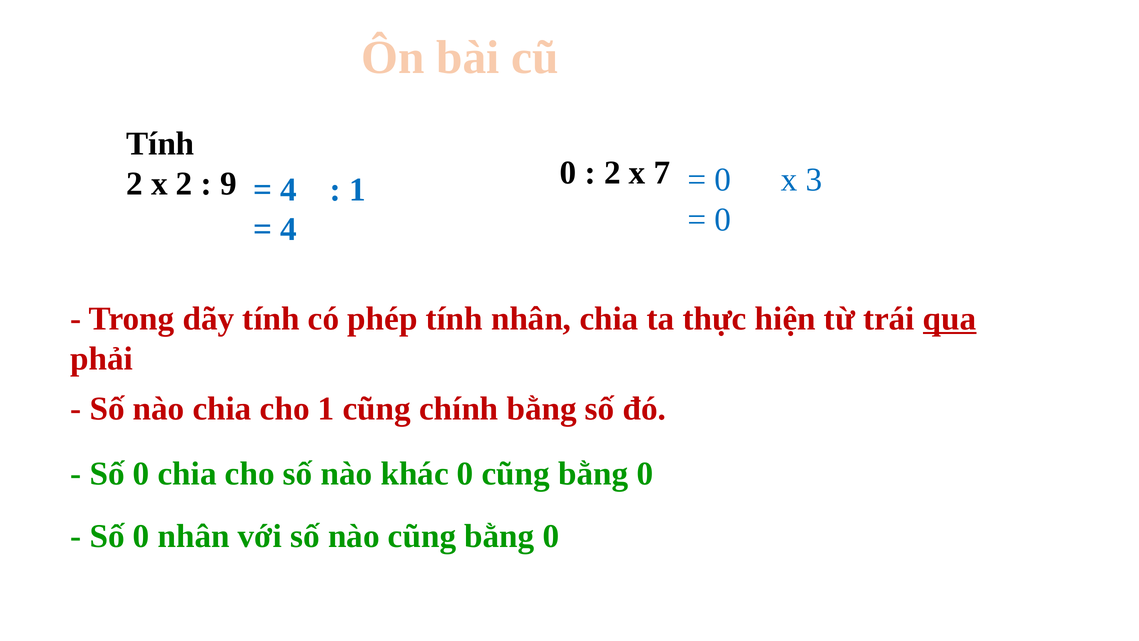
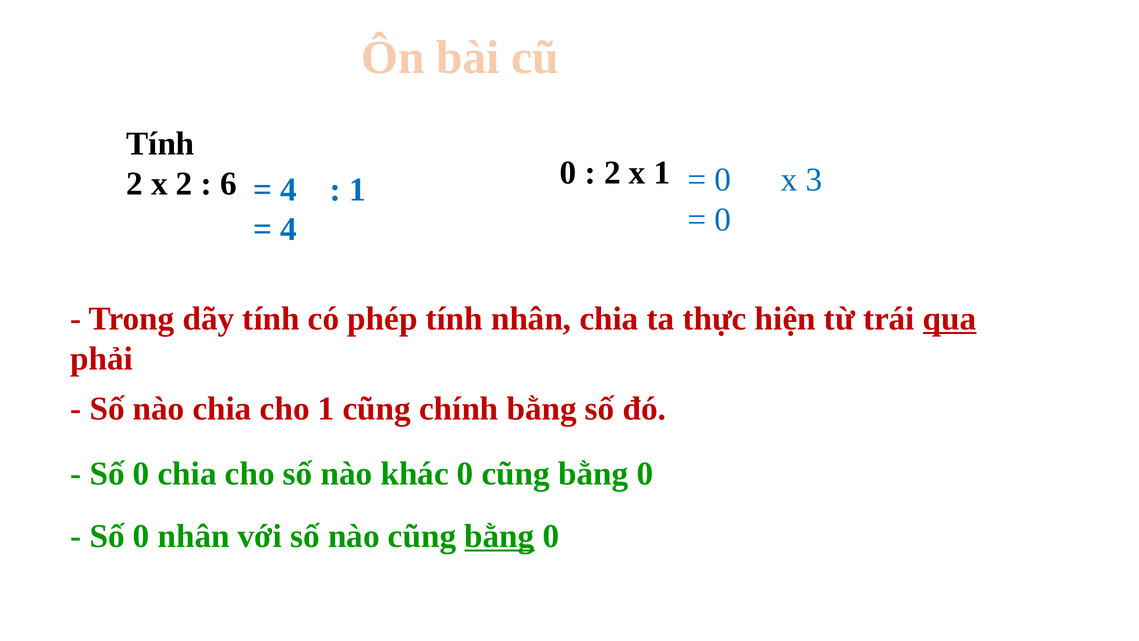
9: 9 -> 6
x 7: 7 -> 1
bằng at (499, 536) underline: none -> present
